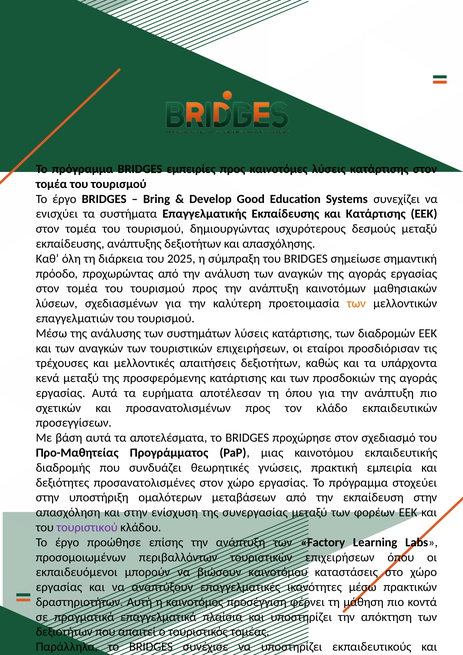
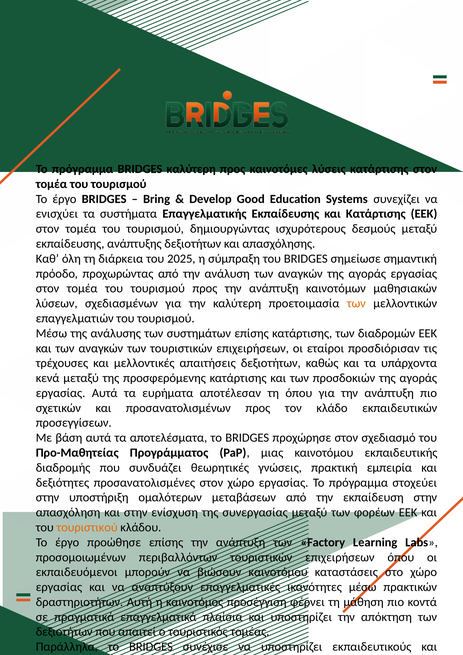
BRIDGES εμπειρίες: εμπειρίες -> καλύτερη
συστημάτων λύσεις: λύσεις -> επίσης
τουριστικού colour: purple -> orange
